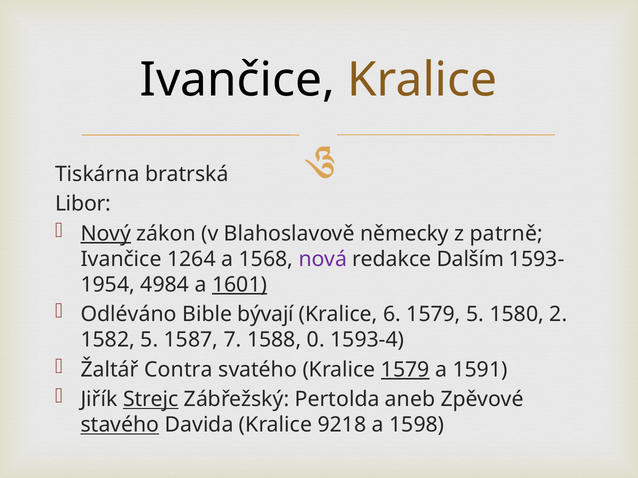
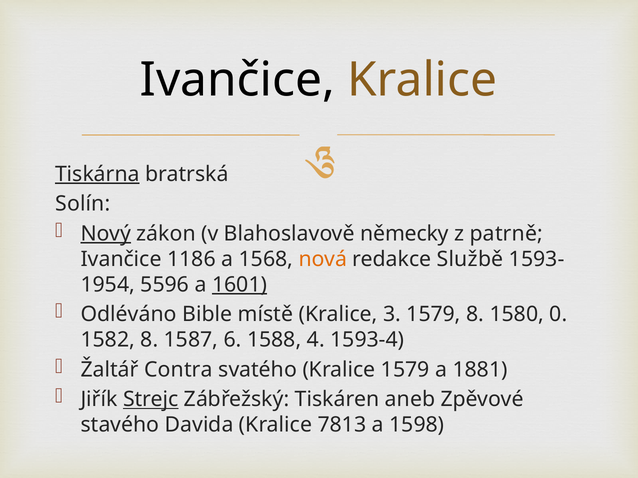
Tiskárna underline: none -> present
Libor: Libor -> Solín
1264: 1264 -> 1186
nová colour: purple -> orange
Dalším: Dalším -> Službě
4984: 4984 -> 5596
bývají: bývají -> místě
6: 6 -> 3
1579 5: 5 -> 8
2: 2 -> 0
1582 5: 5 -> 8
7: 7 -> 6
0: 0 -> 4
1579 at (405, 370) underline: present -> none
1591: 1591 -> 1881
Pertolda: Pertolda -> Tiskáren
stavého underline: present -> none
9218: 9218 -> 7813
